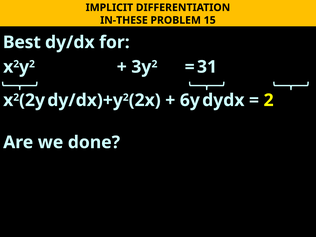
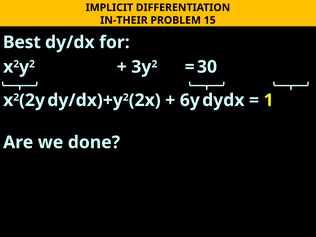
IN-THESE: IN-THESE -> IN-THEIR
31: 31 -> 30
2 at (269, 100): 2 -> 1
